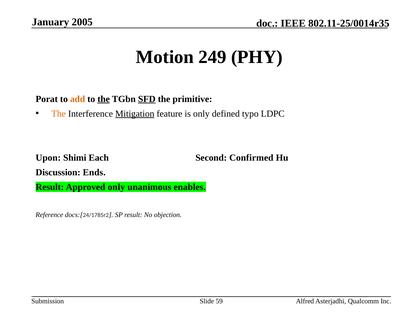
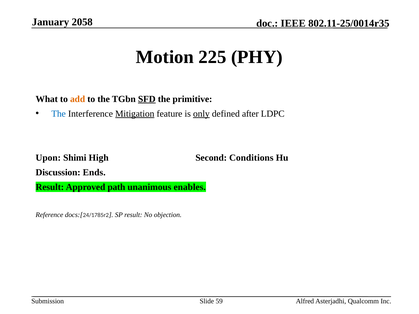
2005: 2005 -> 2058
249: 249 -> 225
Porat: Porat -> What
the at (104, 99) underline: present -> none
The at (59, 114) colour: orange -> blue
only at (201, 114) underline: none -> present
typo: typo -> after
Each: Each -> High
Confirmed: Confirmed -> Conditions
Approved only: only -> path
